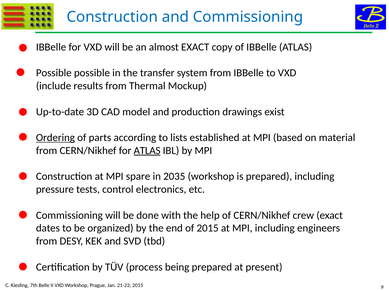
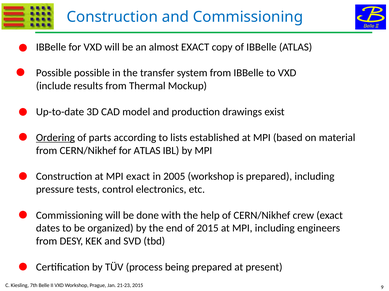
ATLAS at (147, 151) underline: present -> none
MPI spare: spare -> exact
2035: 2035 -> 2005
